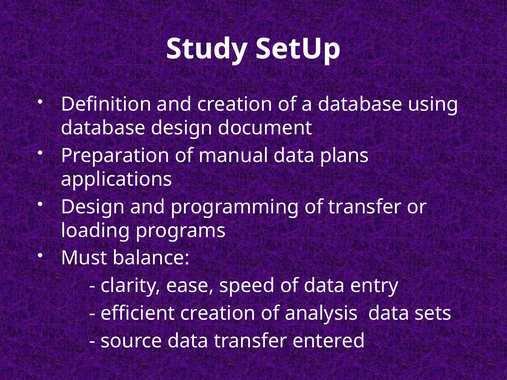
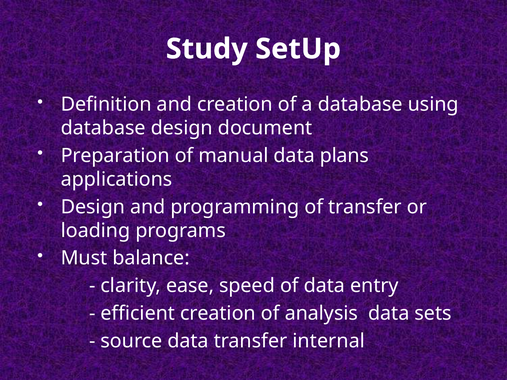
entered: entered -> internal
